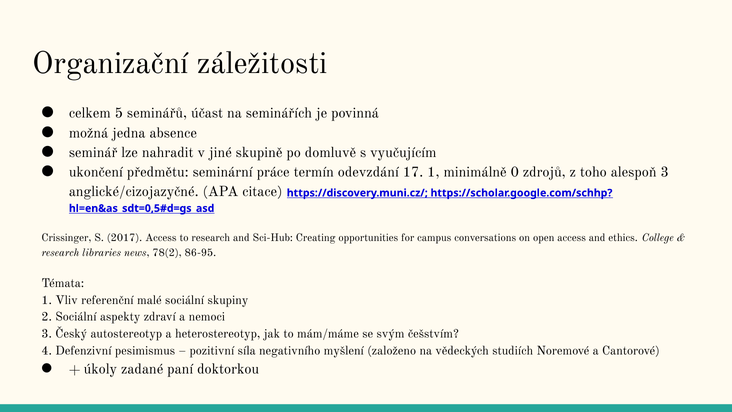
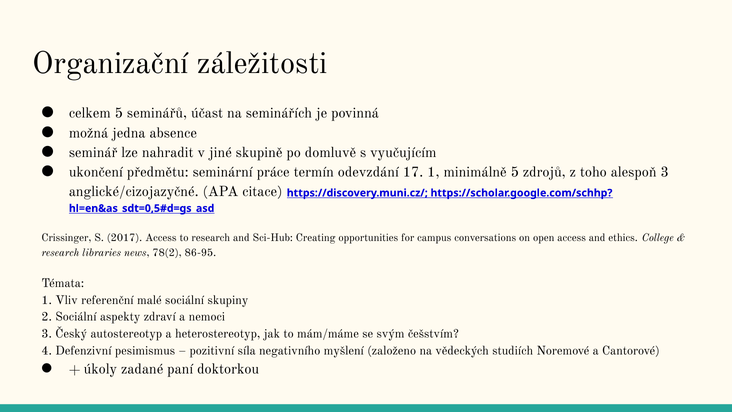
minimálně 0: 0 -> 5
